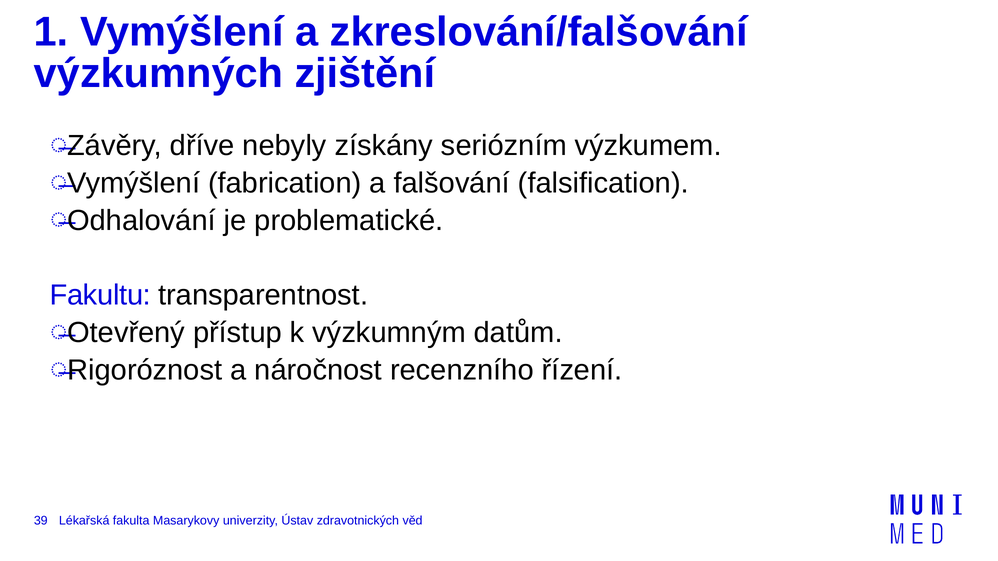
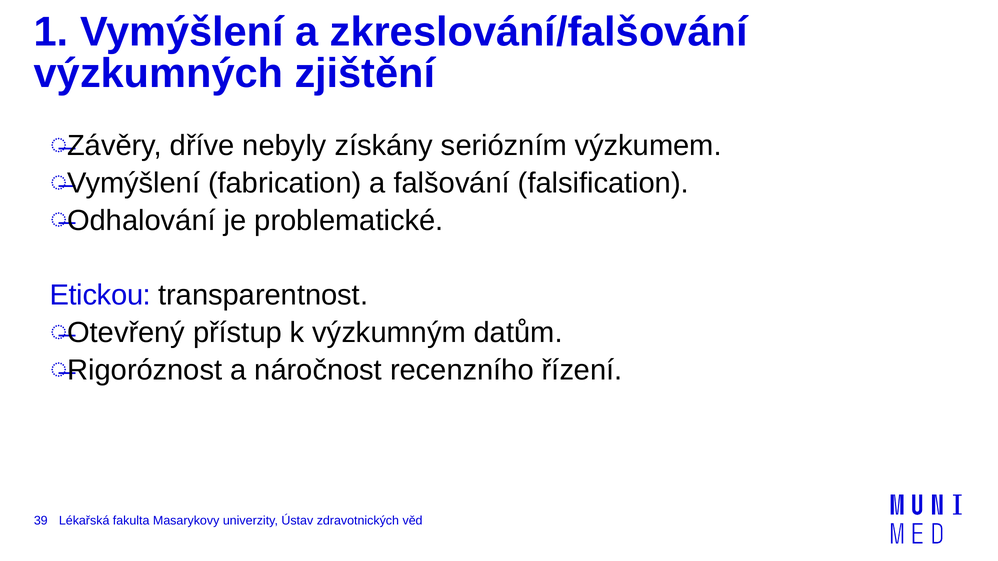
Fakultu: Fakultu -> Etickou
